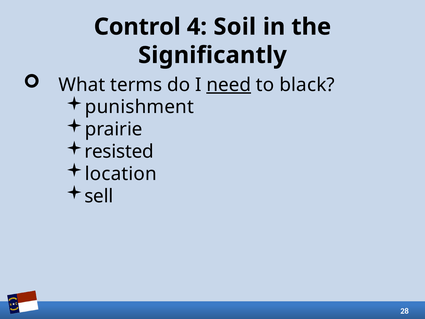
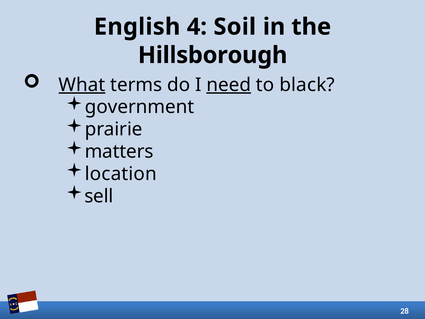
Control: Control -> English
Significantly: Significantly -> Hillsborough
What underline: none -> present
punishment: punishment -> government
resisted: resisted -> matters
